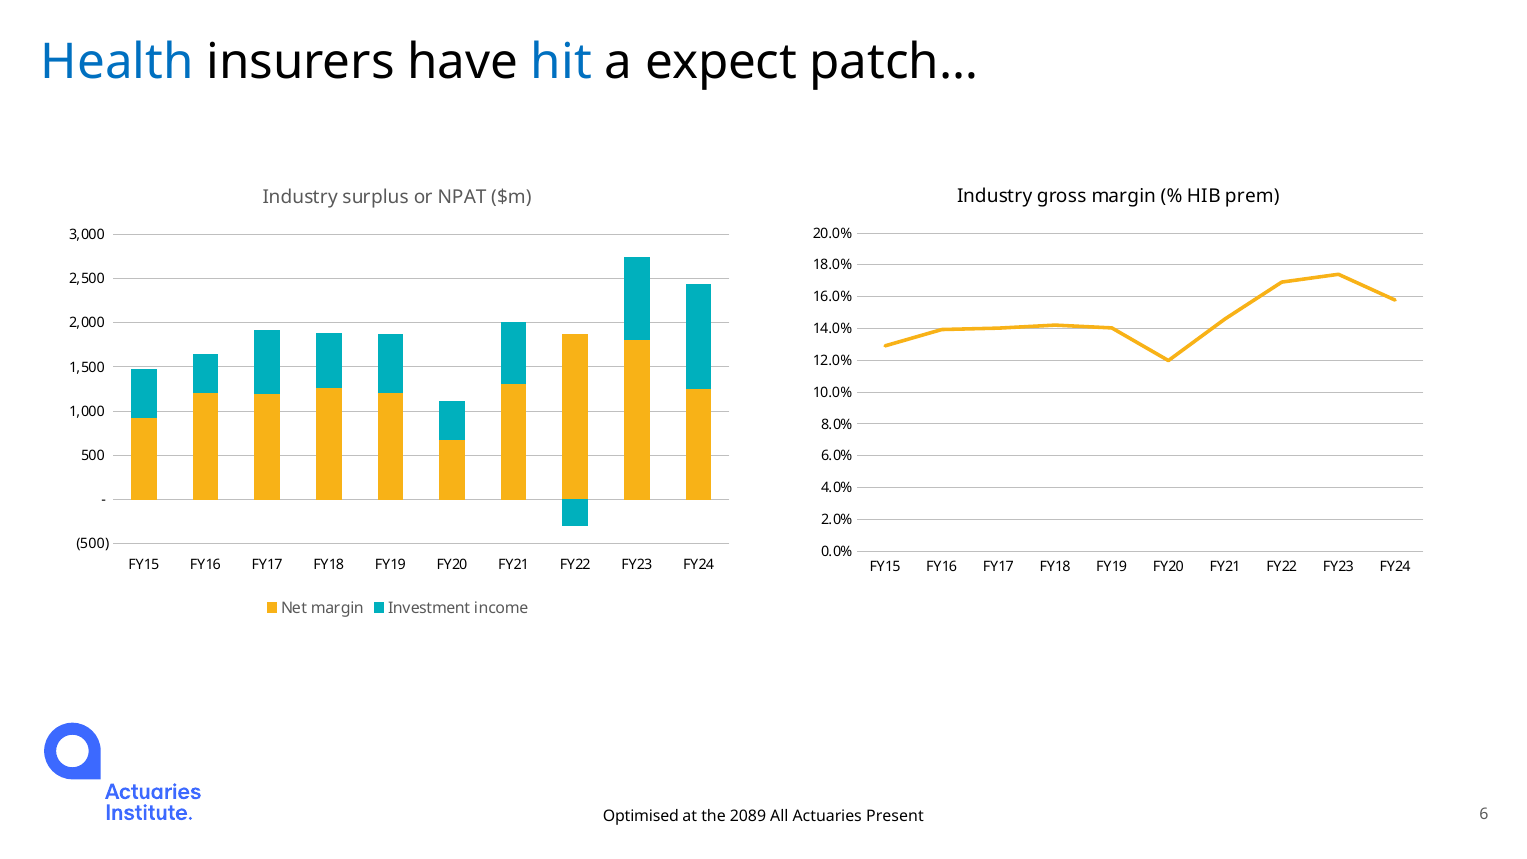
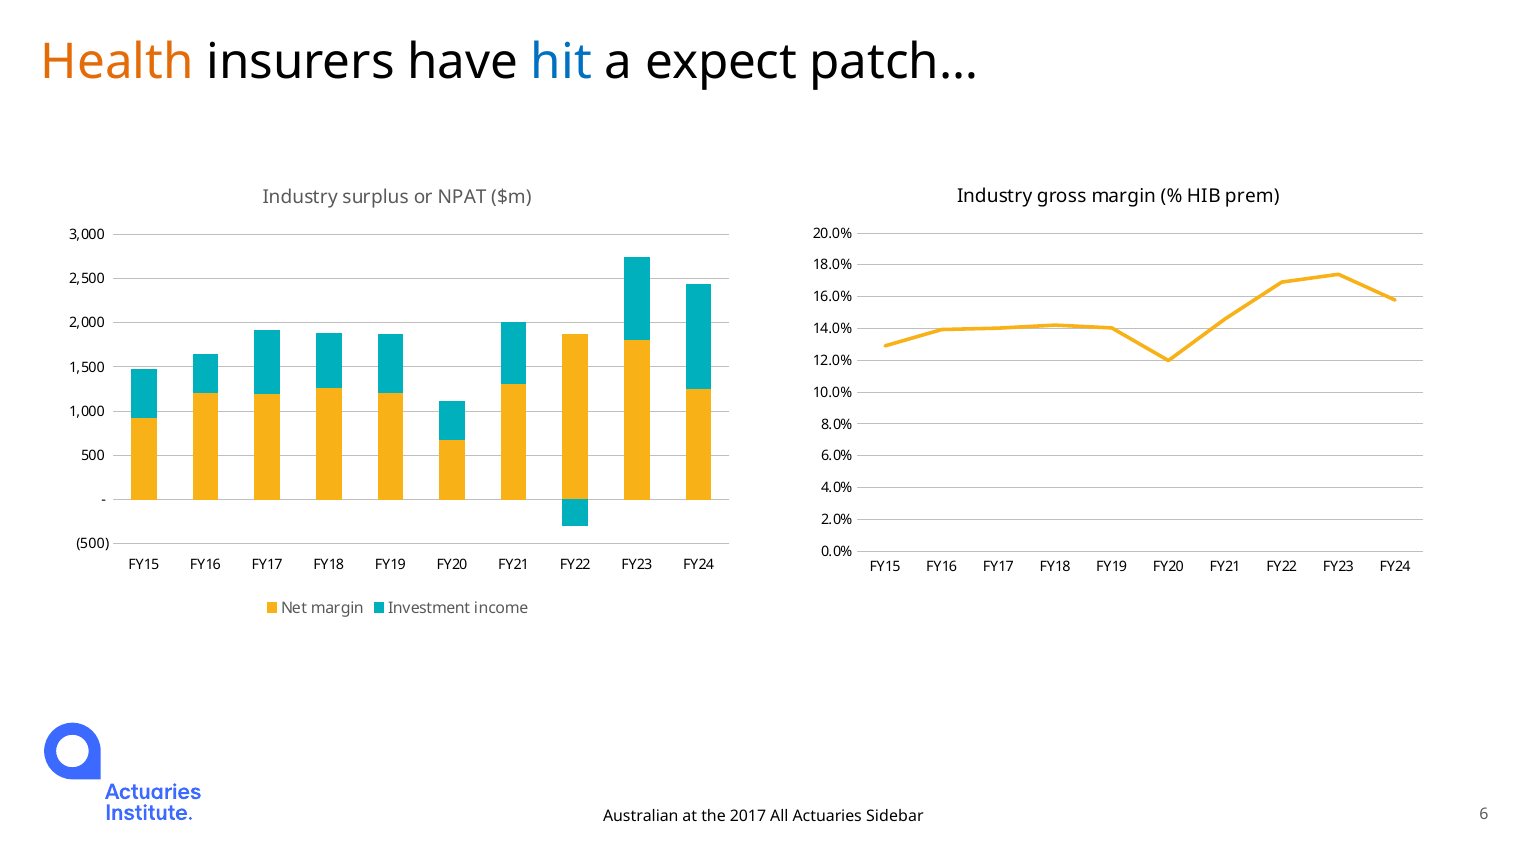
Health colour: blue -> orange
Optimised: Optimised -> Australian
2089: 2089 -> 2017
Present: Present -> Sidebar
